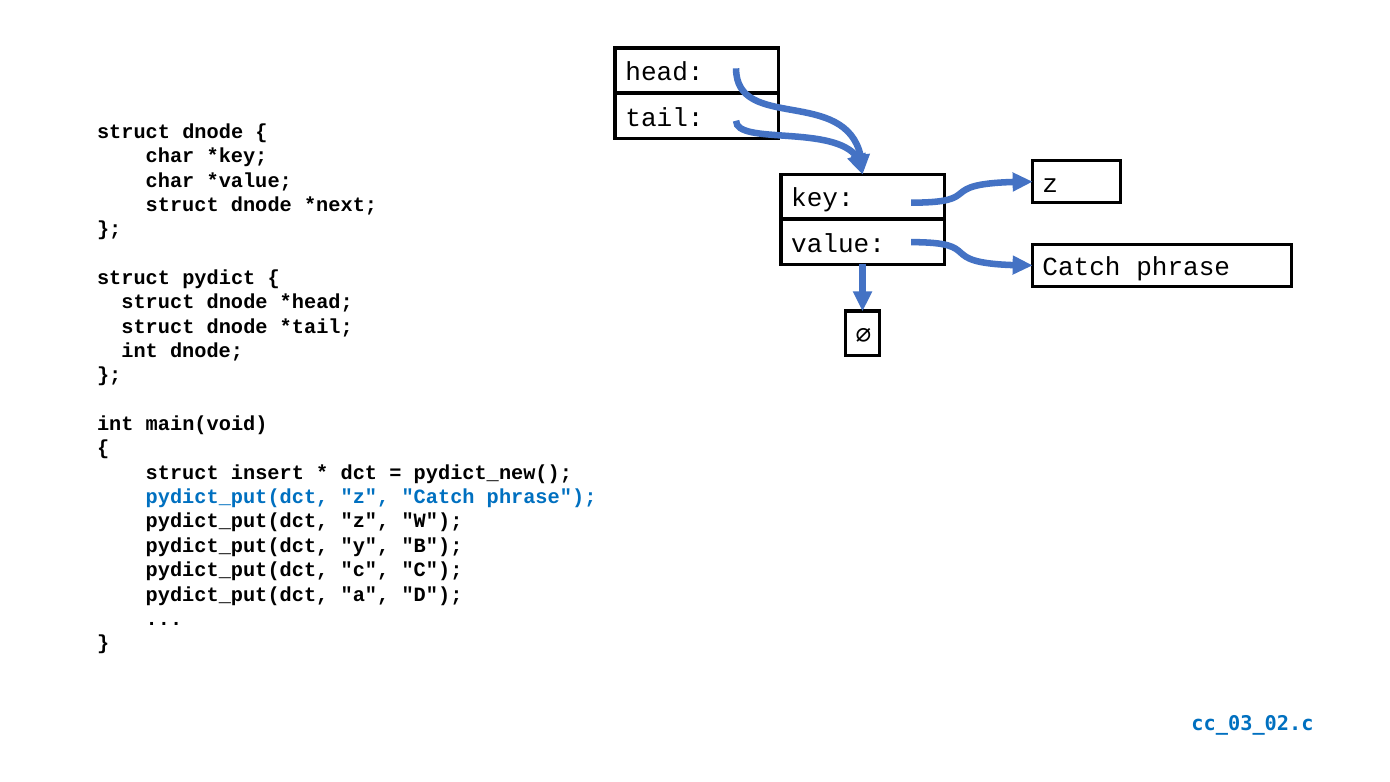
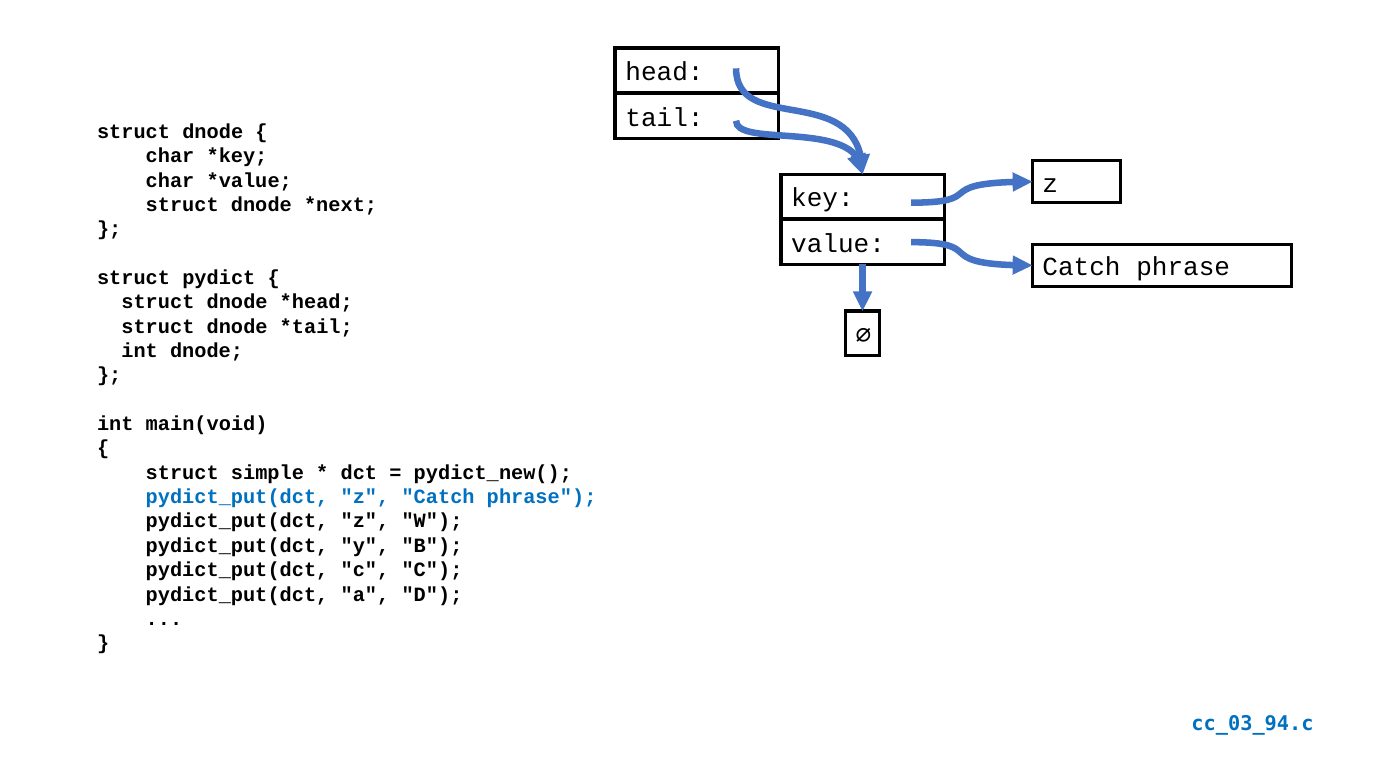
insert: insert -> simple
cc_03_02.c: cc_03_02.c -> cc_03_94.c
